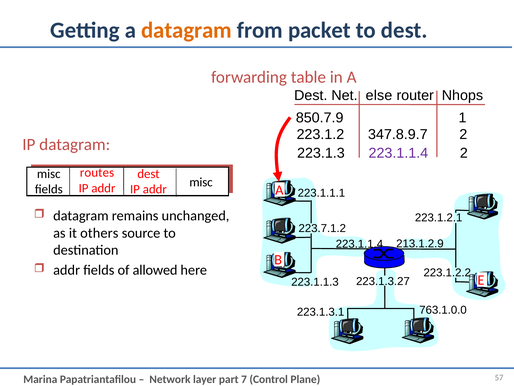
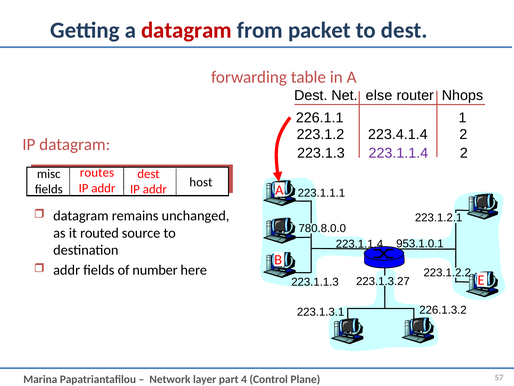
datagram at (186, 30) colour: orange -> red
850.7.9: 850.7.9 -> 226.1.1
347.8.9.7: 347.8.9.7 -> 223.4.1.4
misc at (201, 182): misc -> host
223.7.1.2: 223.7.1.2 -> 780.8.0.0
others: others -> routed
213.1.2.9: 213.1.2.9 -> 953.1.0.1
allowed: allowed -> number
763.1.0.0: 763.1.0.0 -> 226.1.3.2
7: 7 -> 4
